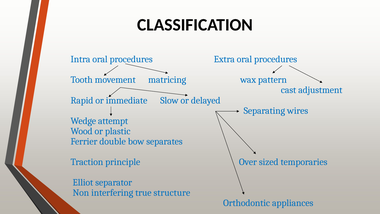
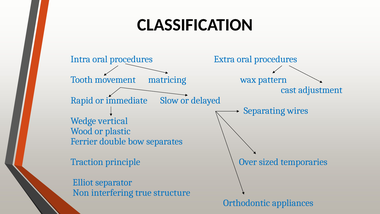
attempt: attempt -> vertical
